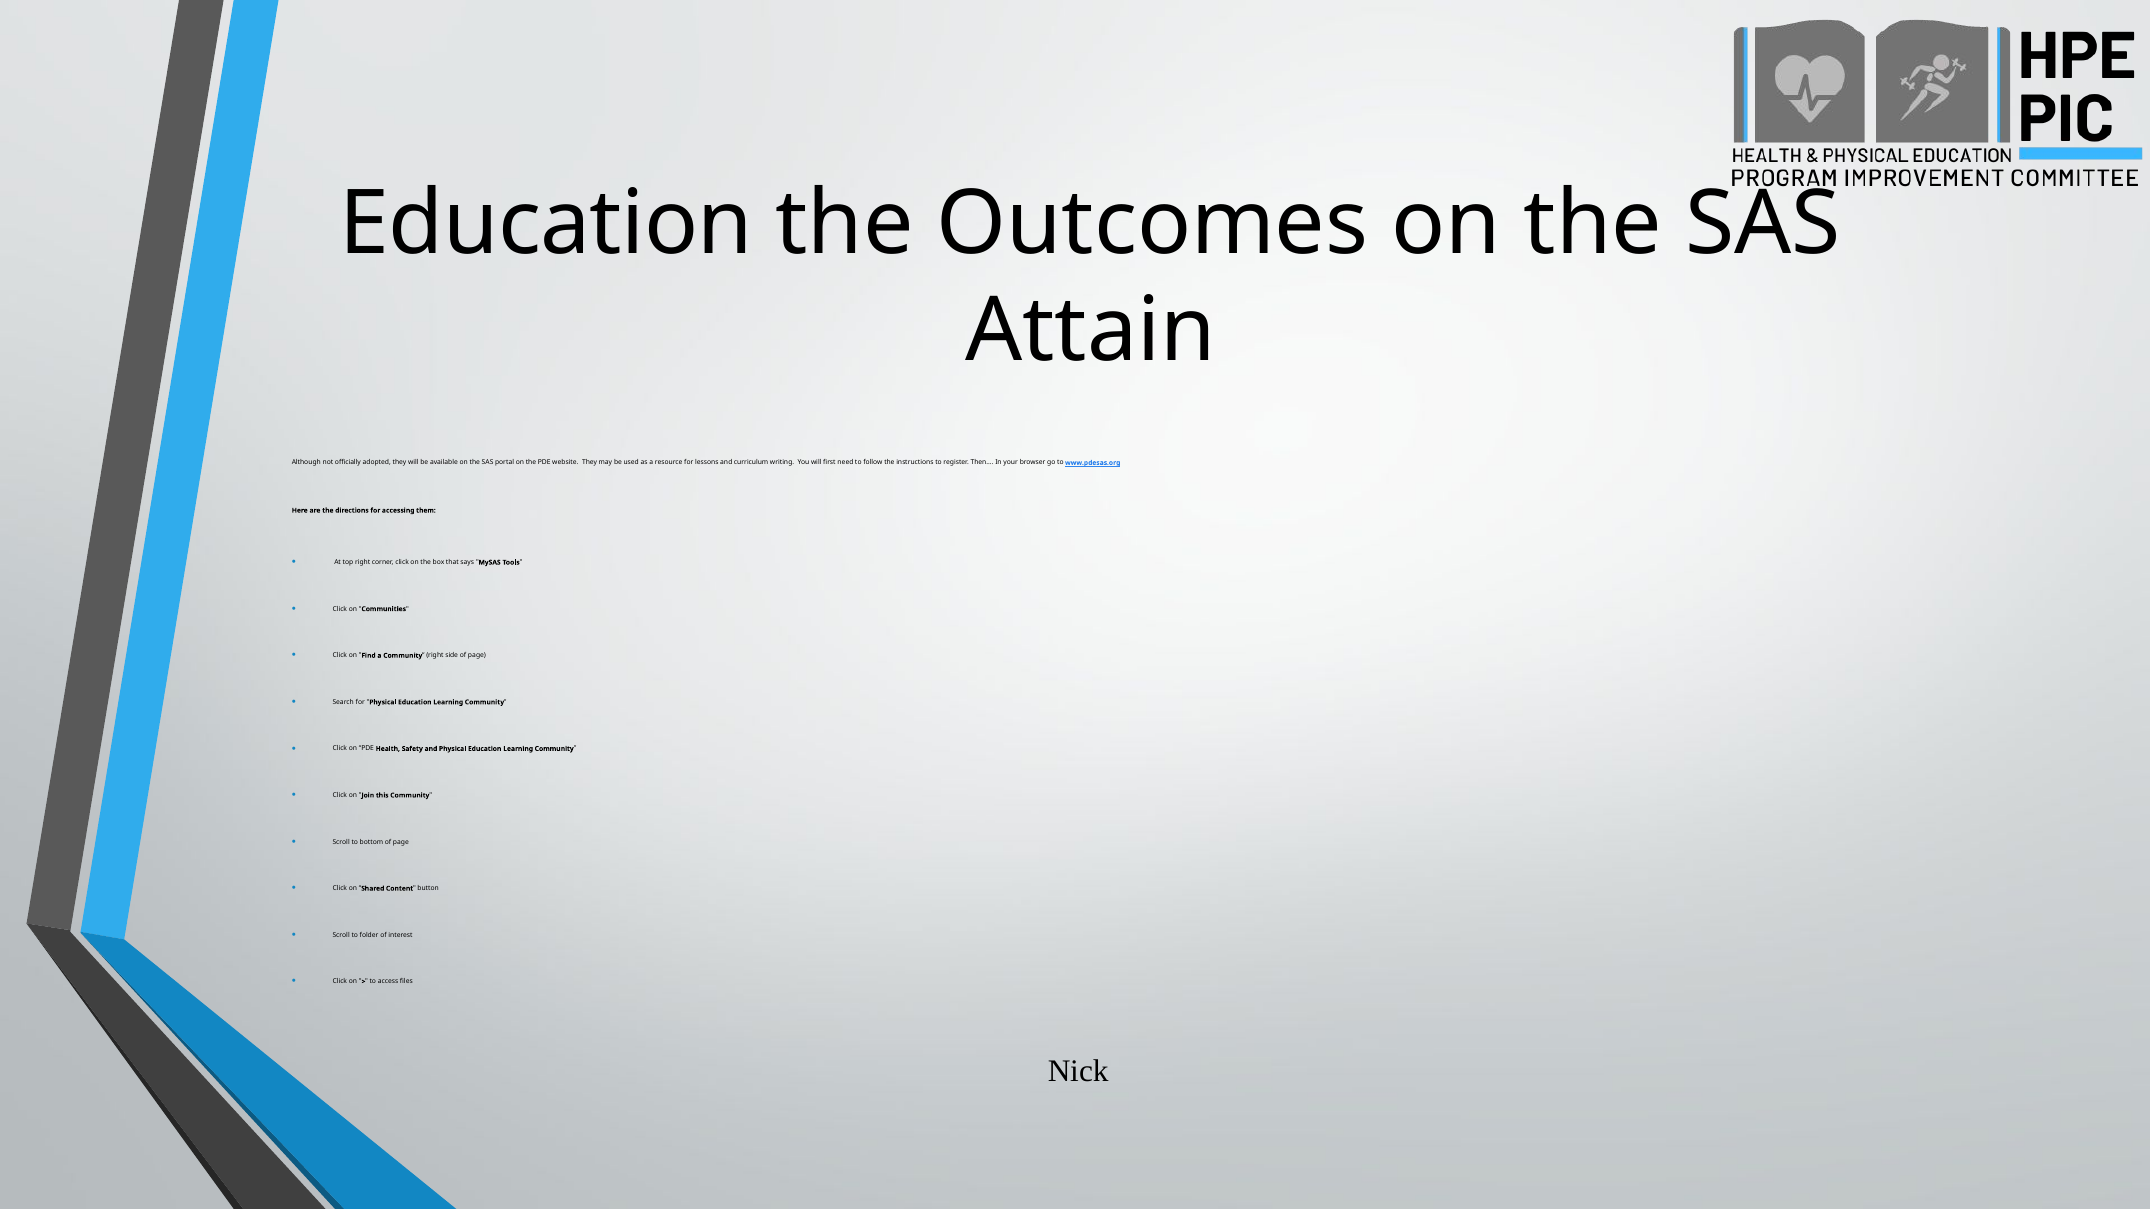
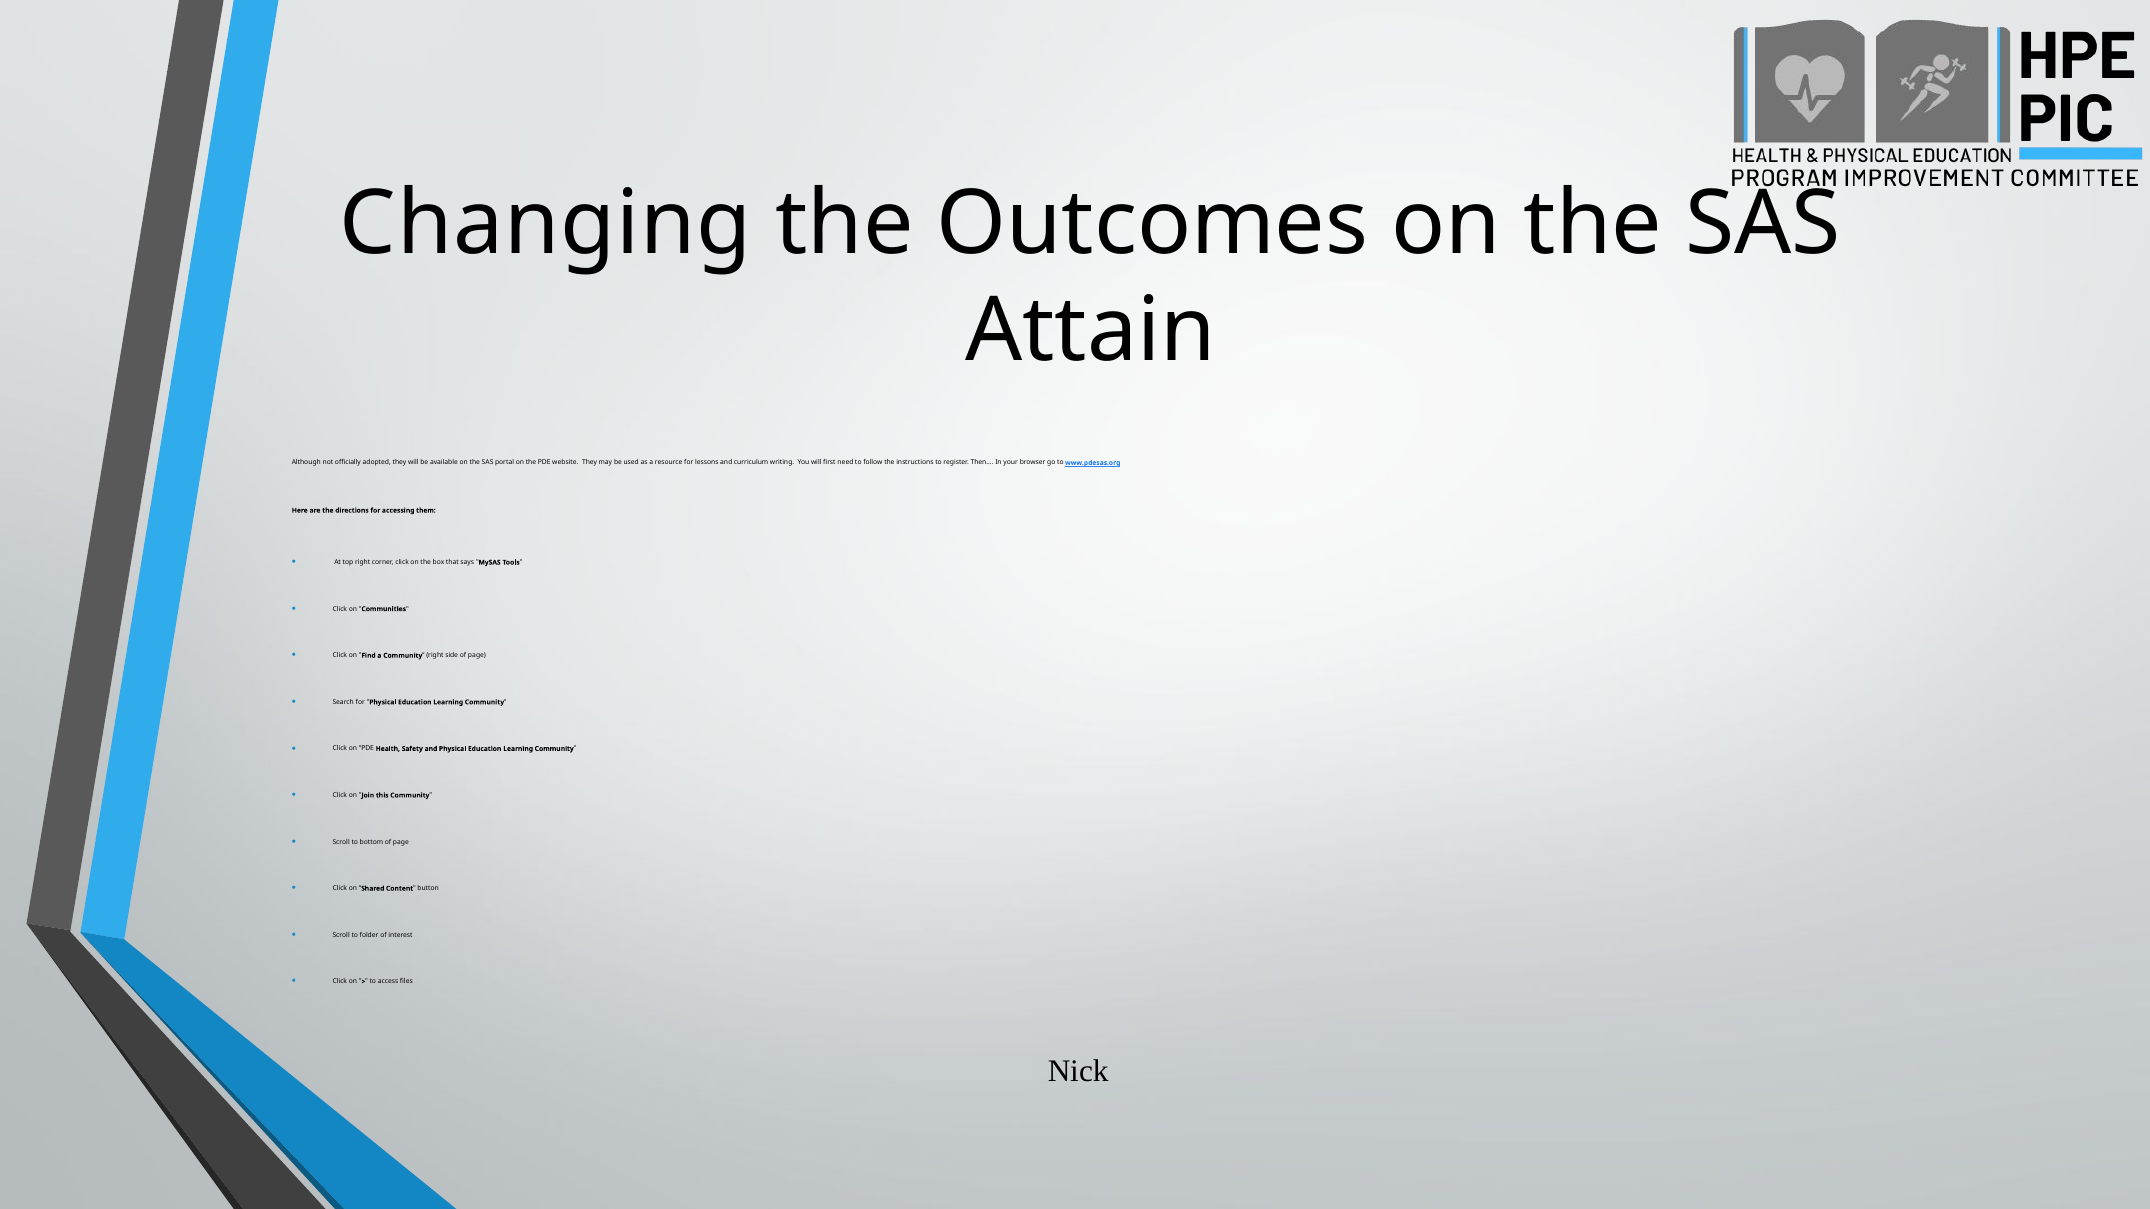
Education at (546, 224): Education -> Changing
